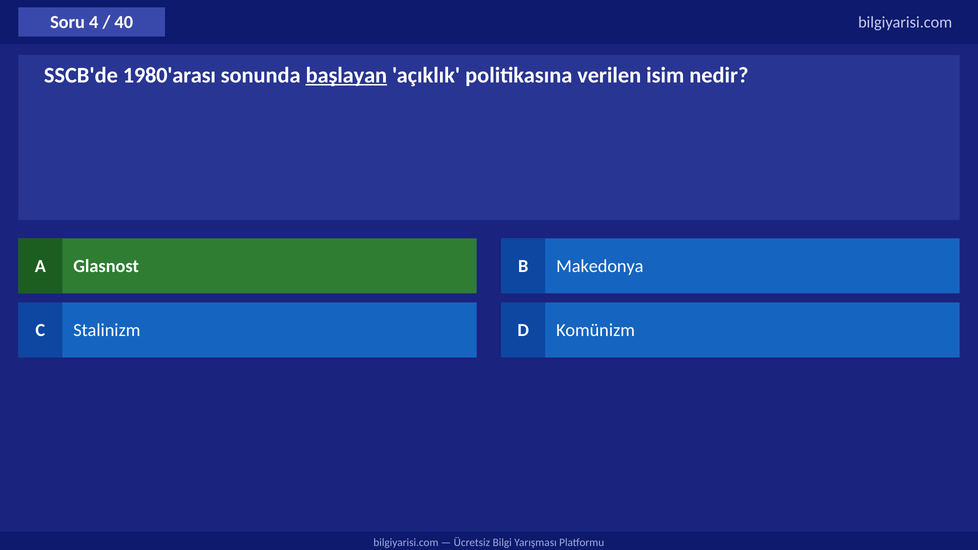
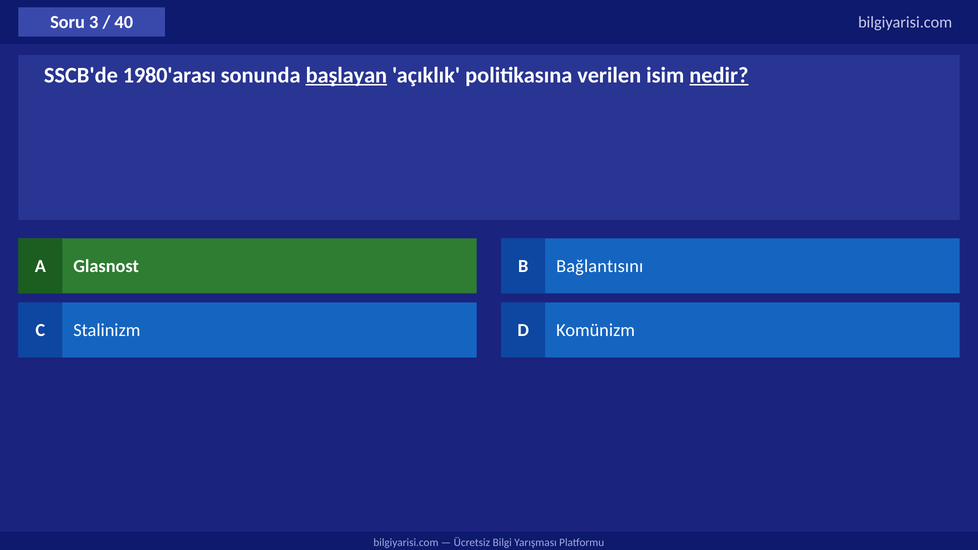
4: 4 -> 3
nedir underline: none -> present
Makedonya: Makedonya -> Bağlantısını
